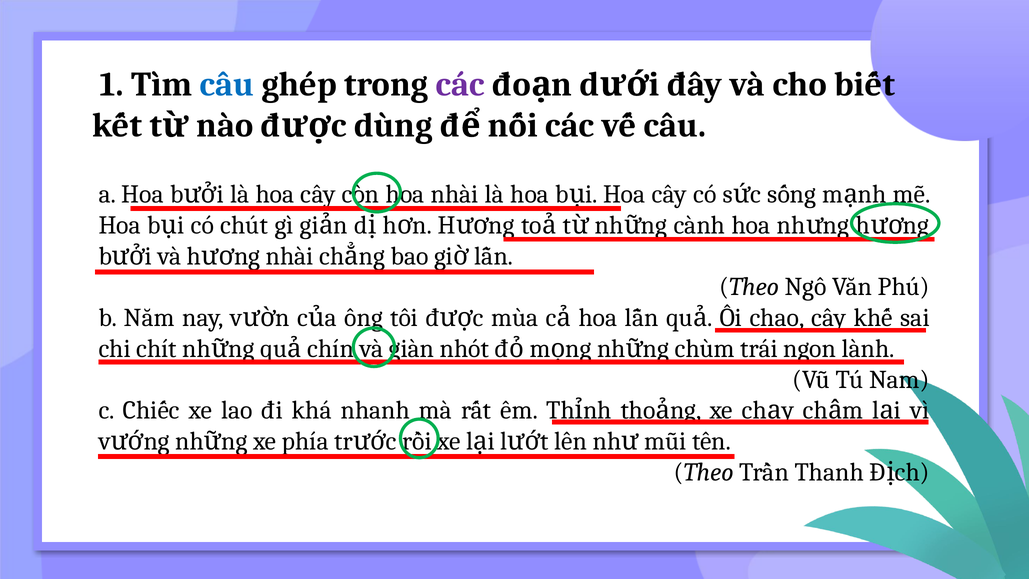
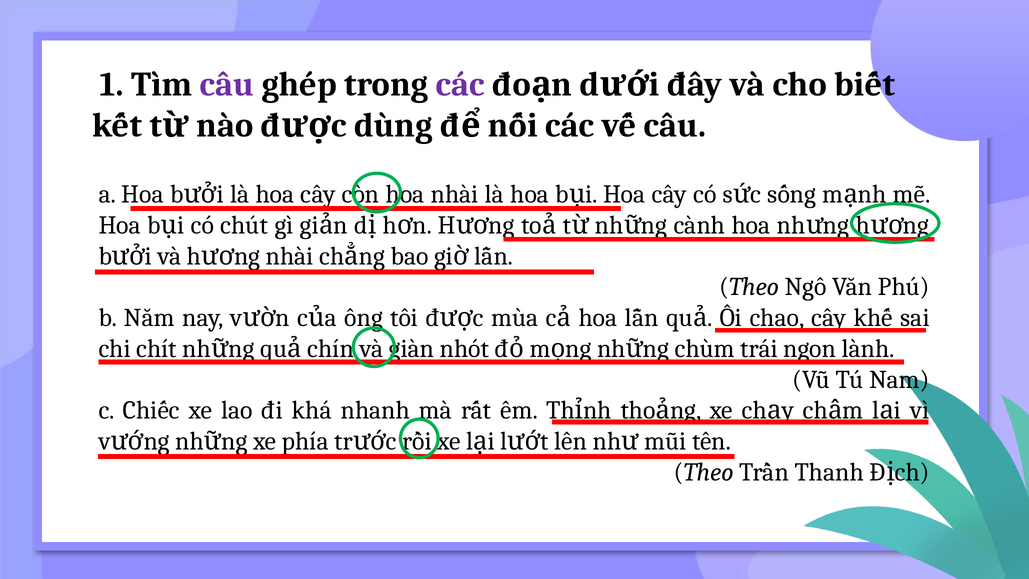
câu at (227, 84) colour: blue -> purple
